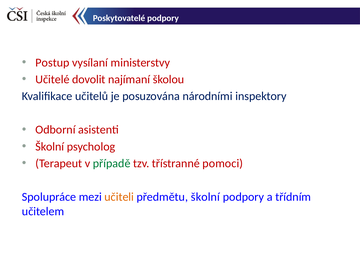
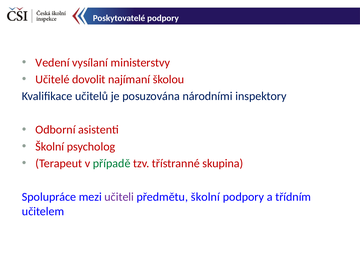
Postup: Postup -> Vedení
pomoci: pomoci -> skupina
učiteli colour: orange -> purple
